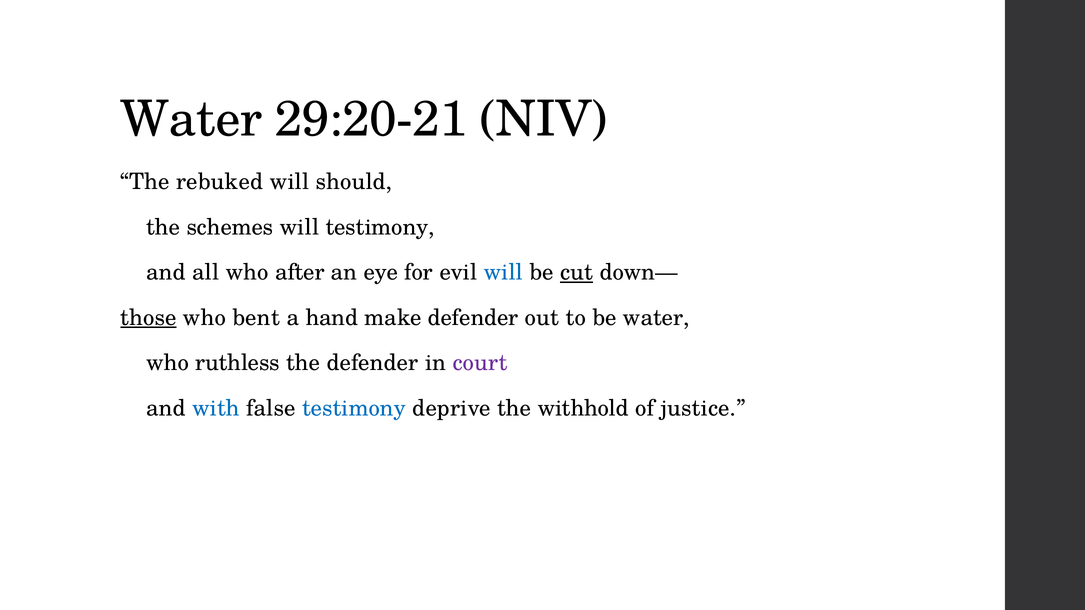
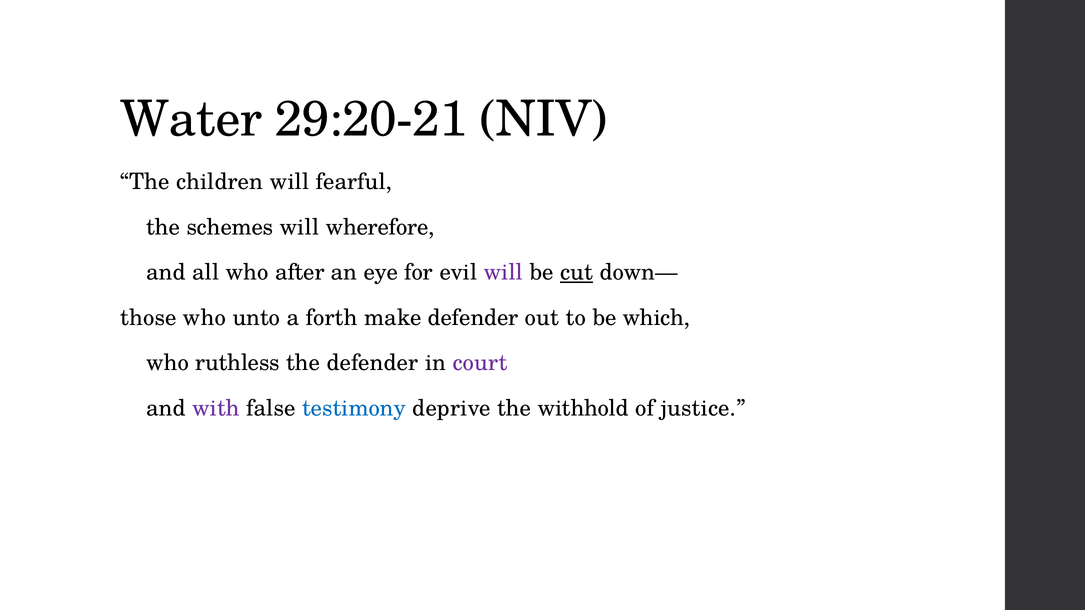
rebuked: rebuked -> children
should: should -> fearful
will testimony: testimony -> wherefore
will at (503, 273) colour: blue -> purple
those underline: present -> none
bent: bent -> unto
hand: hand -> forth
be water: water -> which
with colour: blue -> purple
